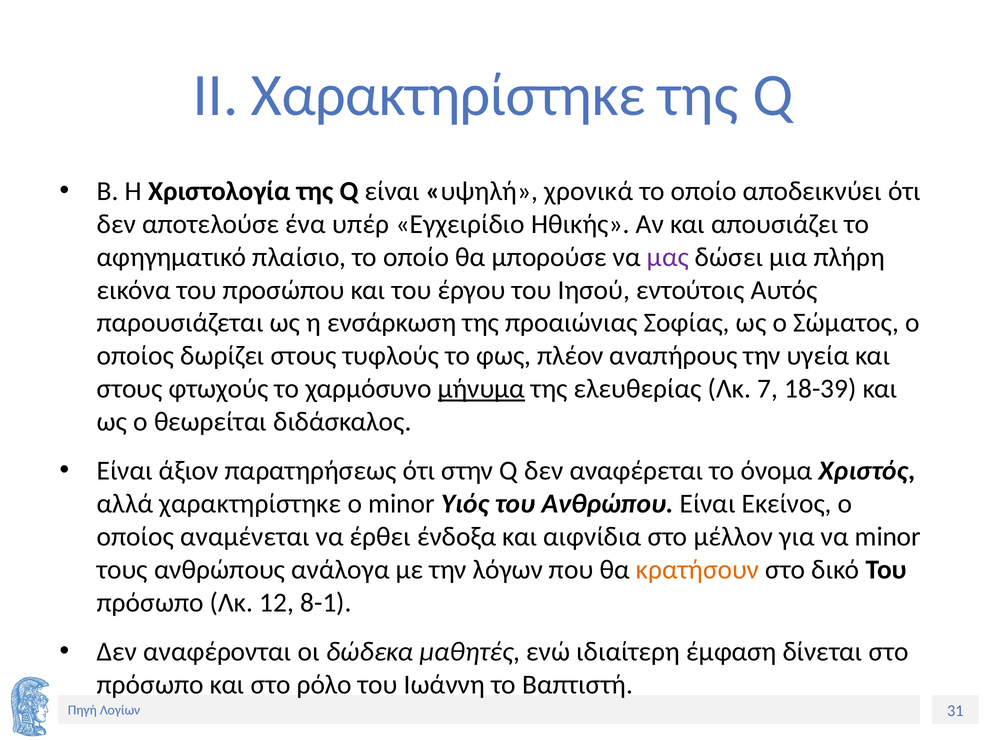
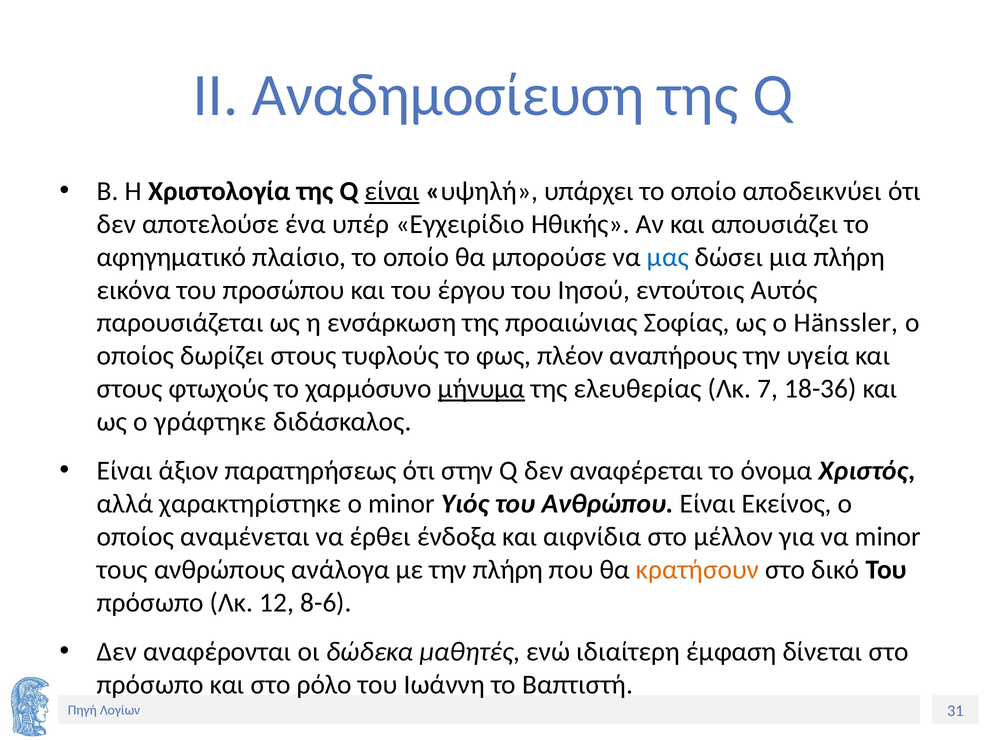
ΙI Χαρακτηρίστηκε: Χαρακτηρίστηκε -> Αναδημοσίευση
είναι at (392, 191) underline: none -> present
χρονικά: χρονικά -> υπάρχει
μας colour: purple -> blue
Σώματος: Σώματος -> Hänssler
18-39: 18-39 -> 18-36
θεωρείται: θεωρείται -> γράφτηκε
την λόγων: λόγων -> πλήρη
8-1: 8-1 -> 8-6
